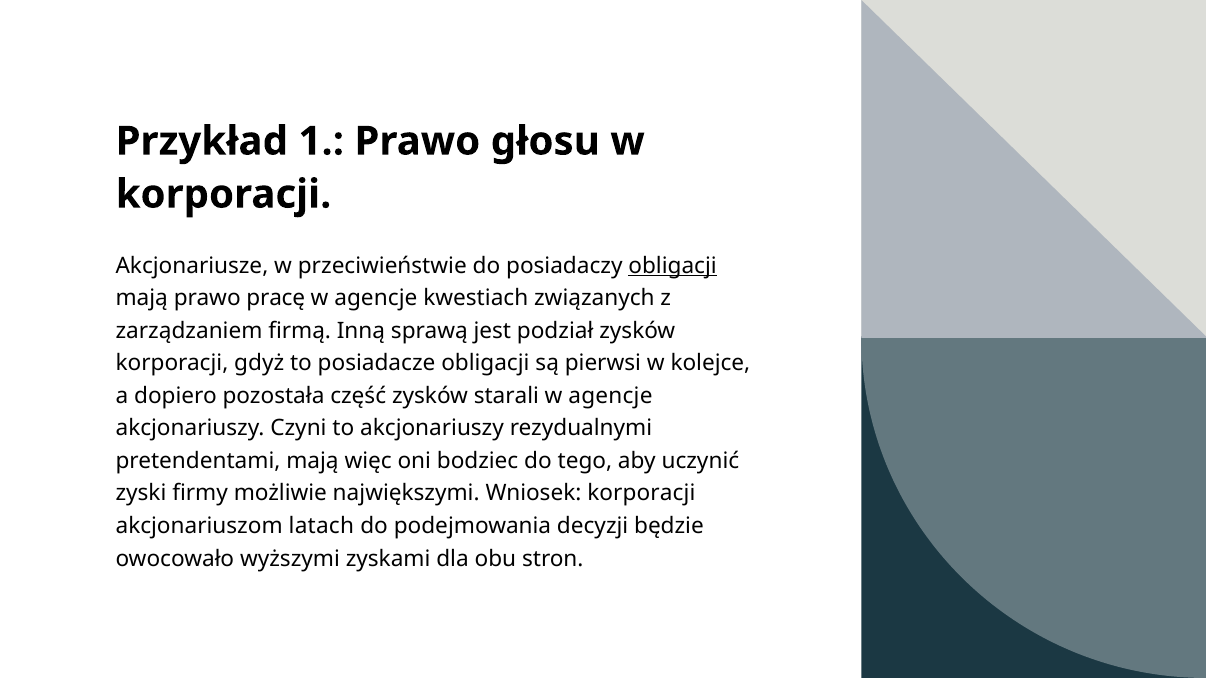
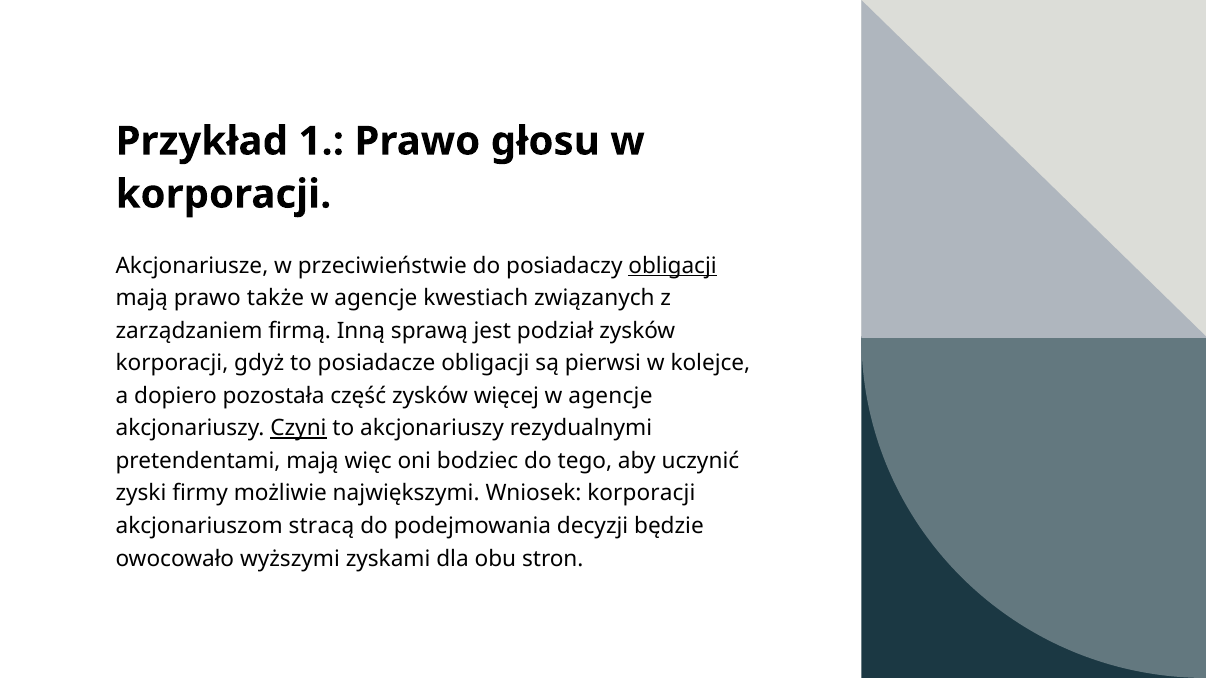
pracę: pracę -> także
starali: starali -> więcej
Czyni underline: none -> present
latach: latach -> stracą
